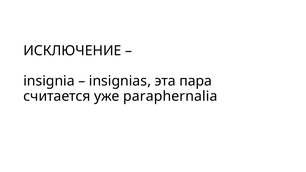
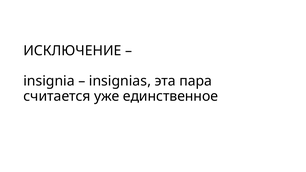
paraphernalia: paraphernalia -> единственное
